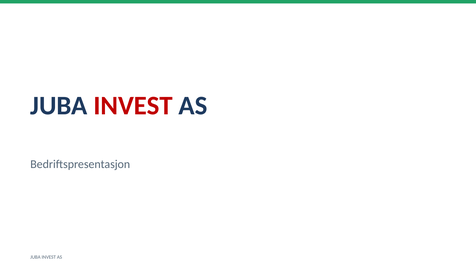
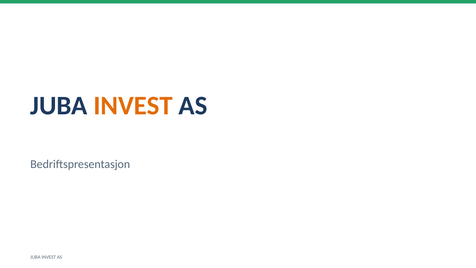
INVEST at (133, 106) colour: red -> orange
